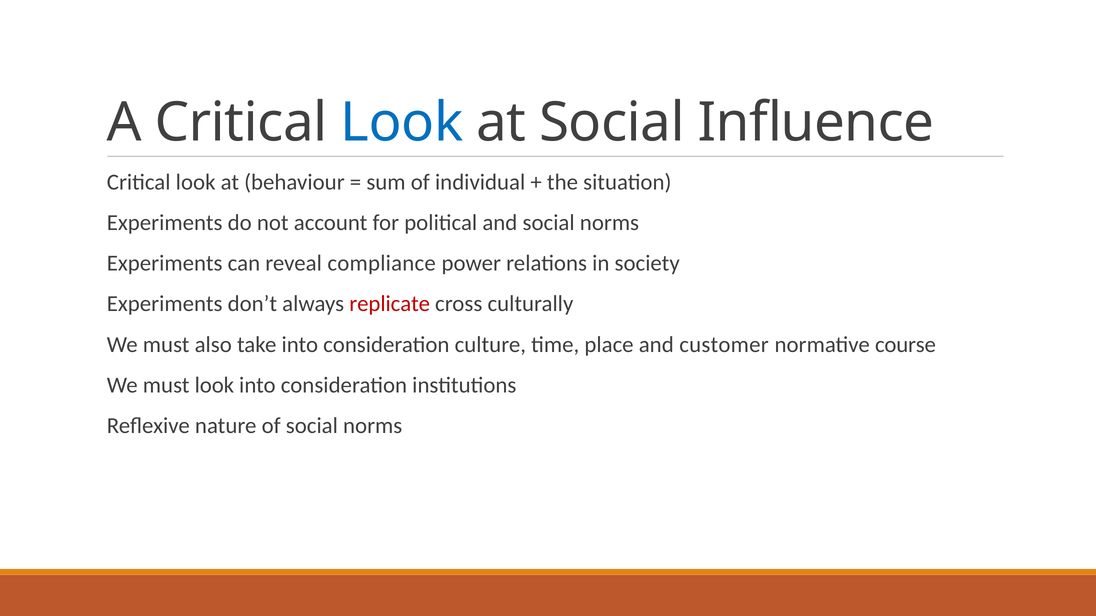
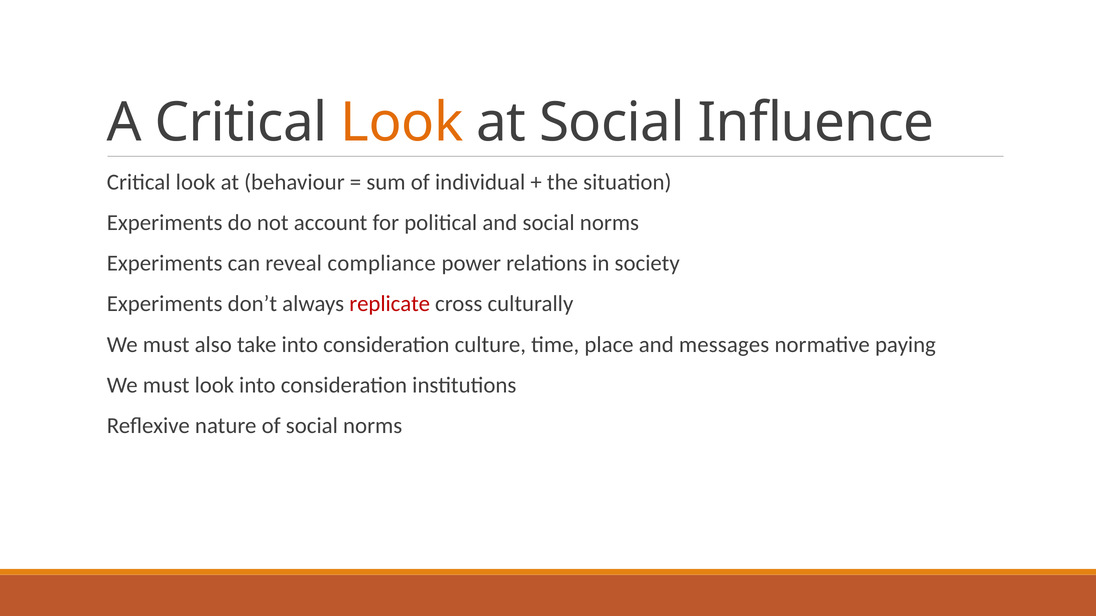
Look at (402, 123) colour: blue -> orange
customer: customer -> messages
course: course -> paying
